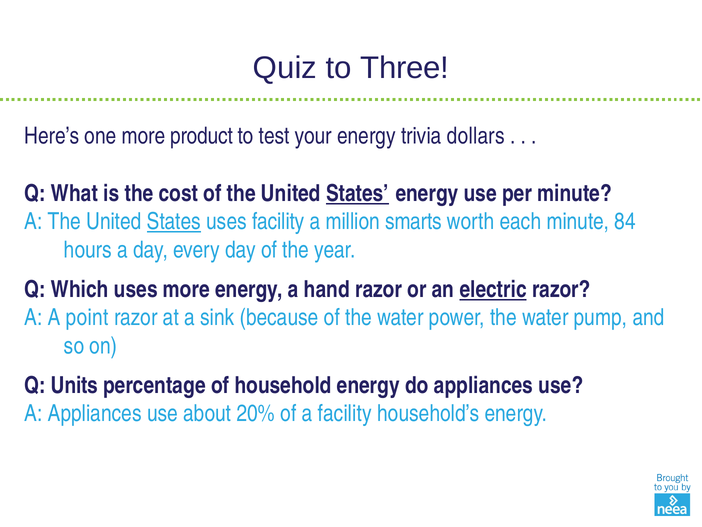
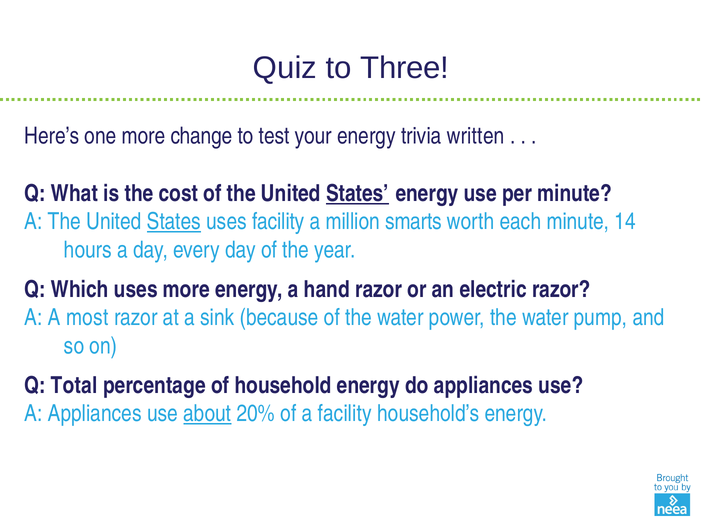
product: product -> change
dollars: dollars -> written
84: 84 -> 14
electric underline: present -> none
point: point -> most
Units: Units -> Total
about underline: none -> present
